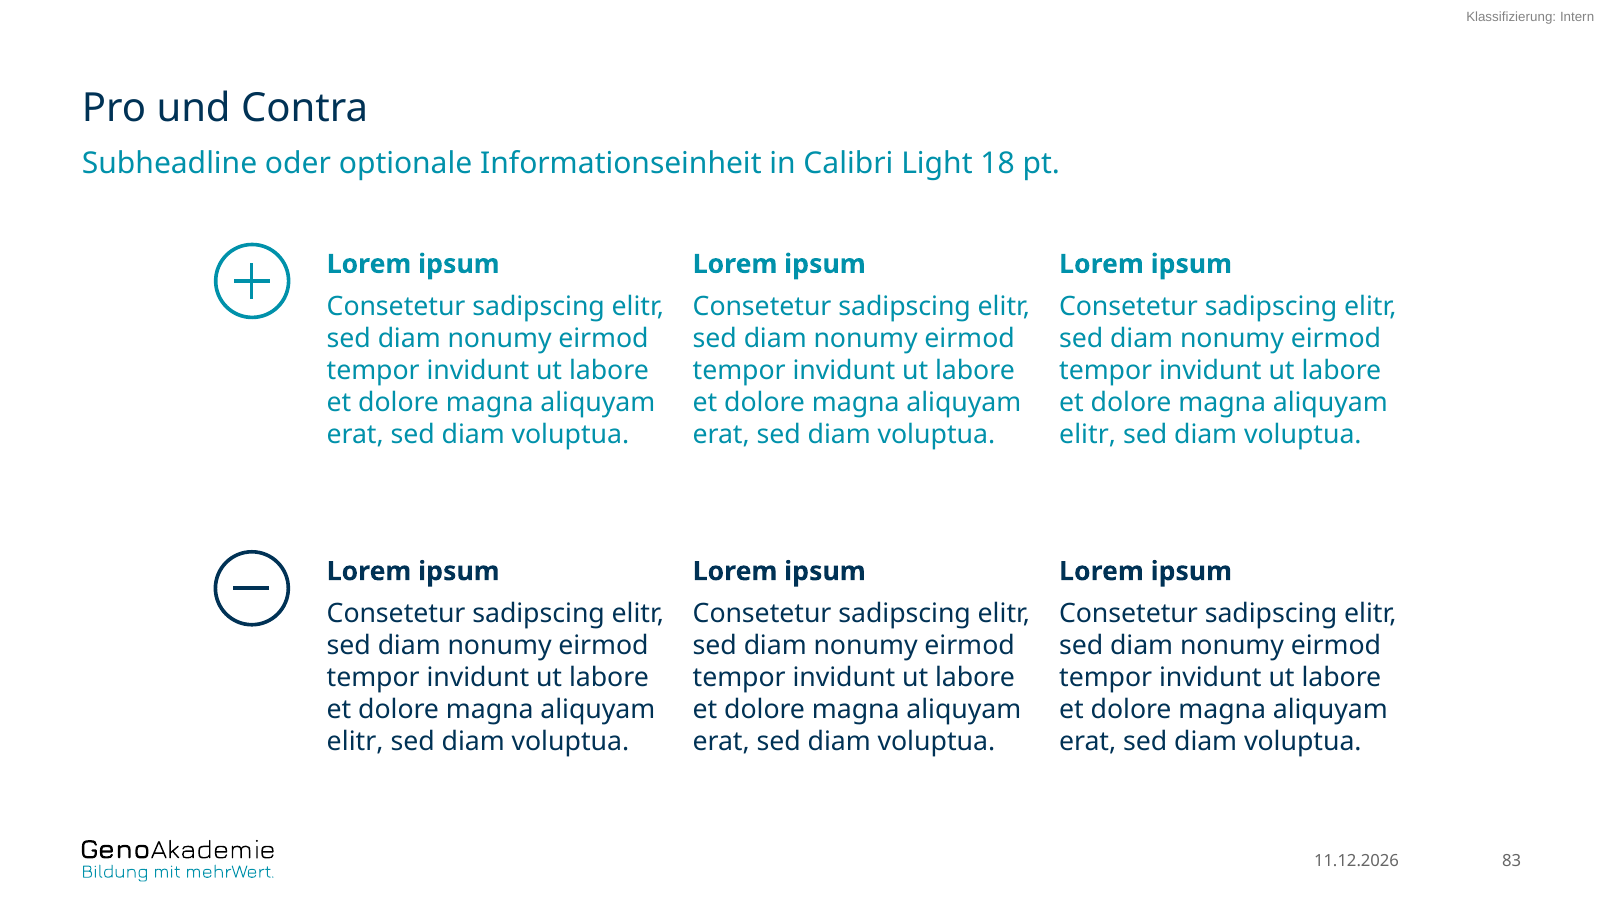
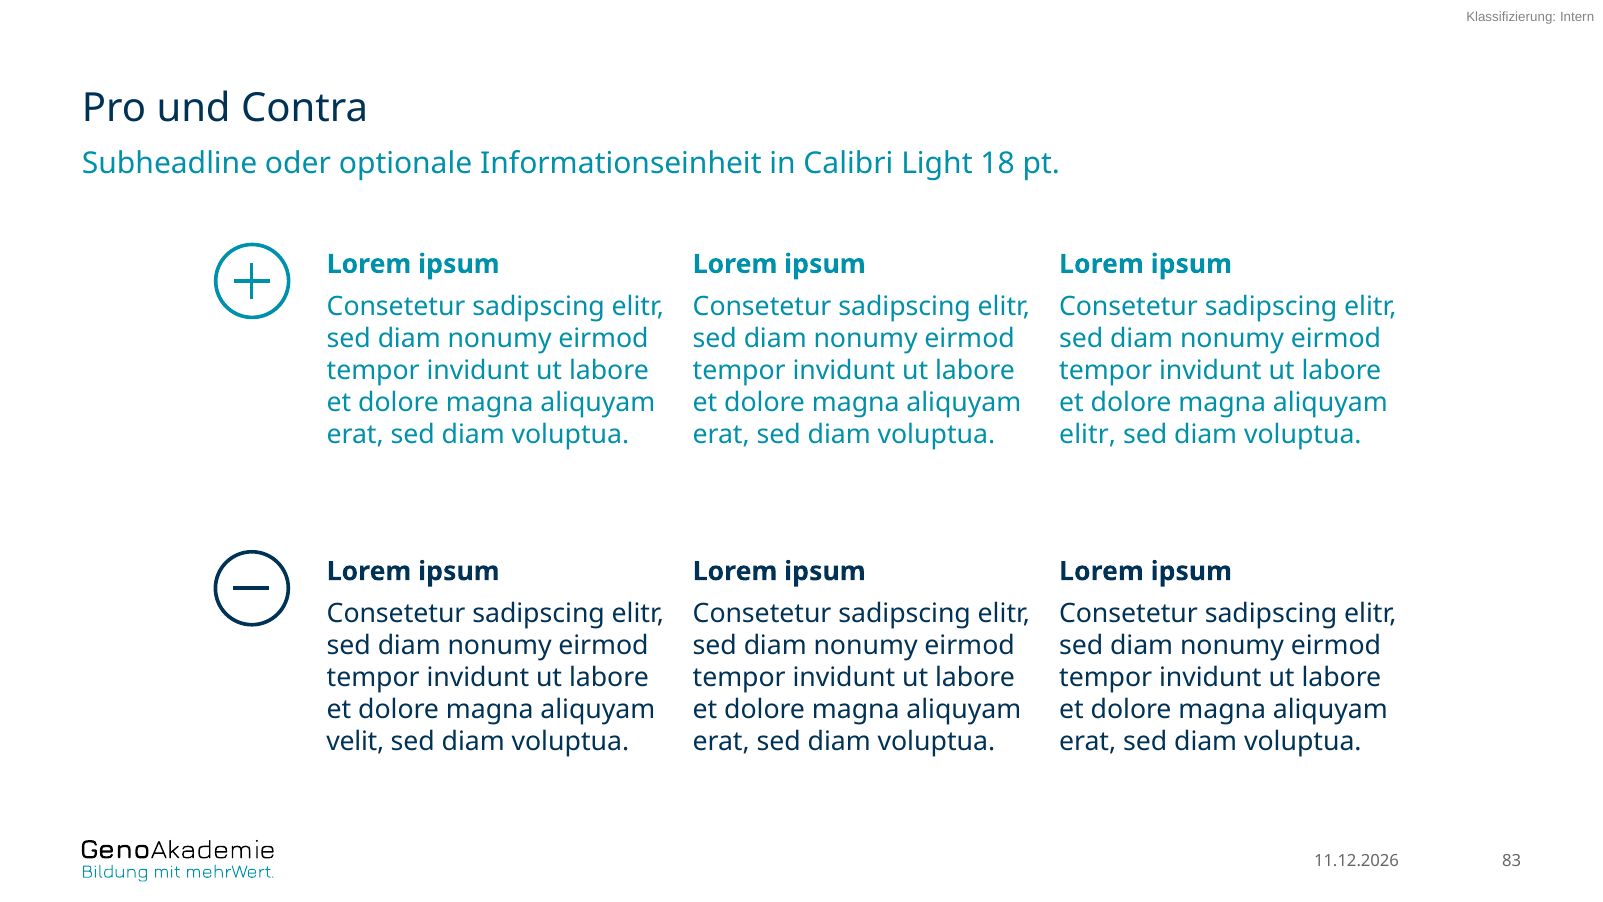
elitr at (355, 741): elitr -> velit
